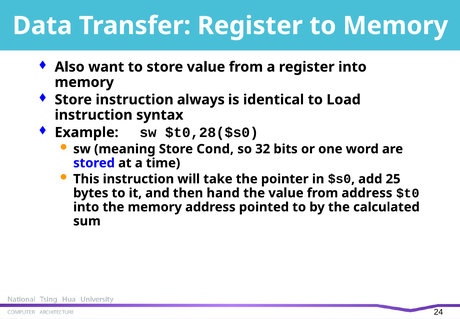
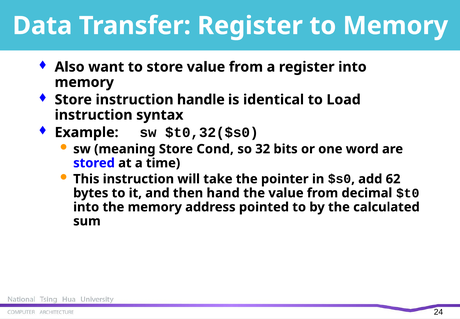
always: always -> handle
$t0,28($s0: $t0,28($s0 -> $t0,32($s0
25: 25 -> 62
from address: address -> decimal
